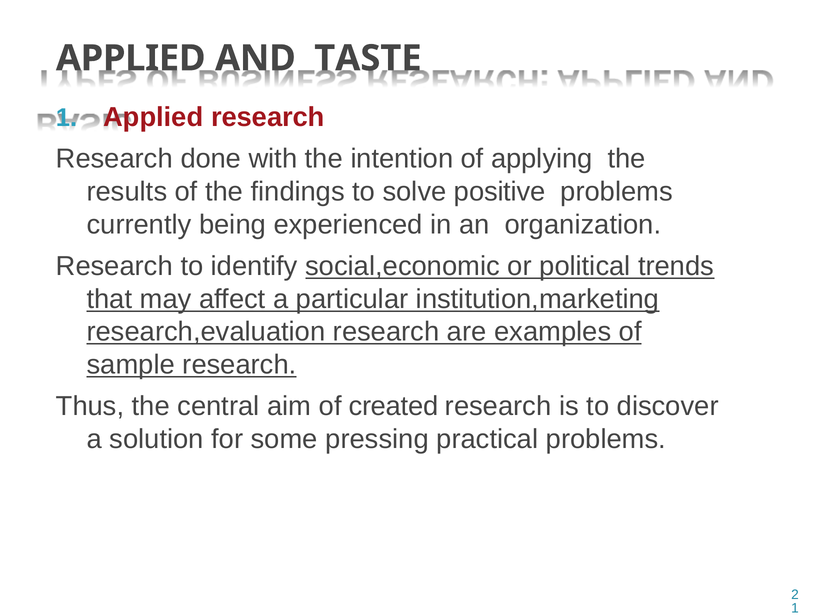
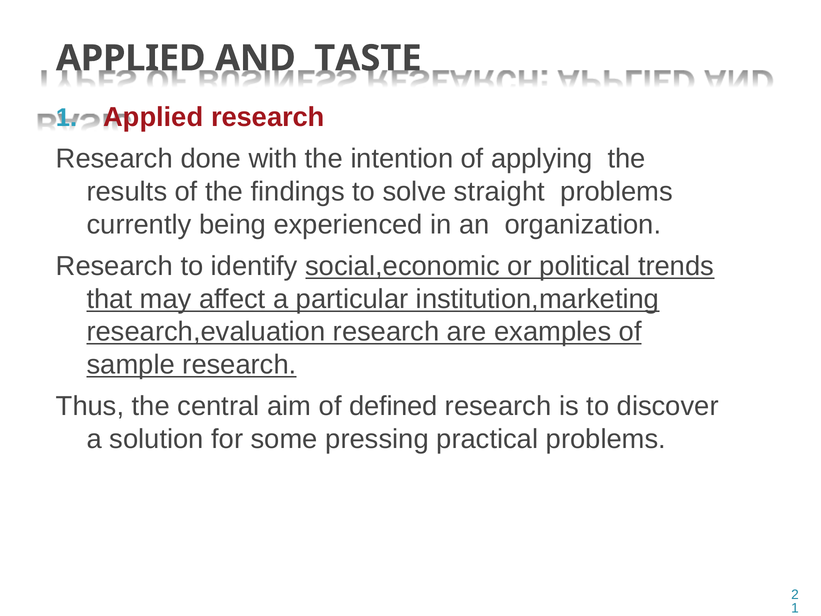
positive: positive -> straight
created: created -> defined
